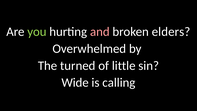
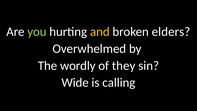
and colour: pink -> yellow
turned: turned -> wordly
little: little -> they
